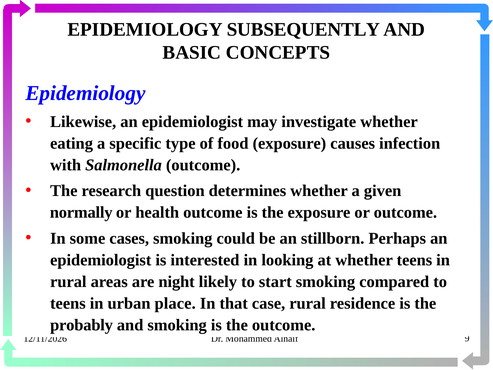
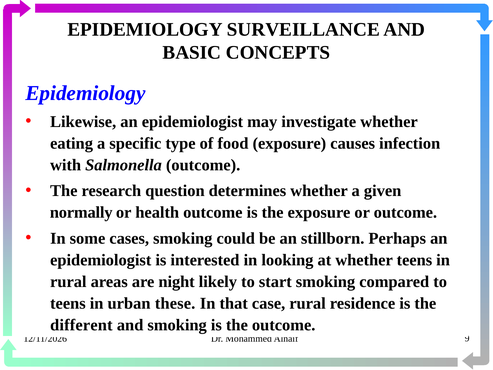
SUBSEQUENTLY: SUBSEQUENTLY -> SURVEILLANCE
place: place -> these
probably: probably -> different
